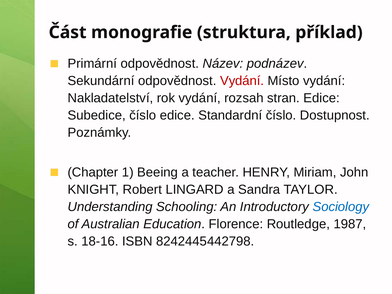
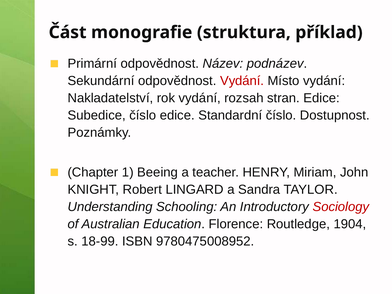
Sociology colour: blue -> red
1987: 1987 -> 1904
18-16: 18-16 -> 18-99
8242445442798: 8242445442798 -> 9780475008952
